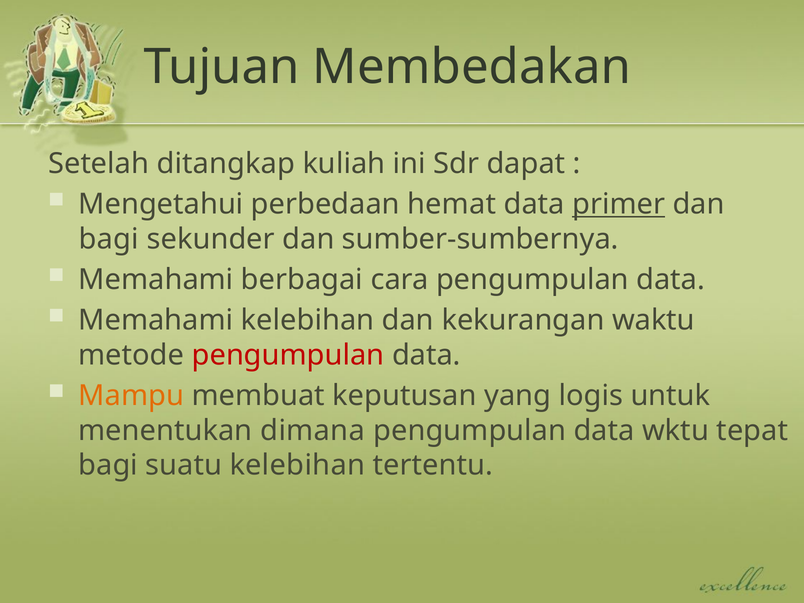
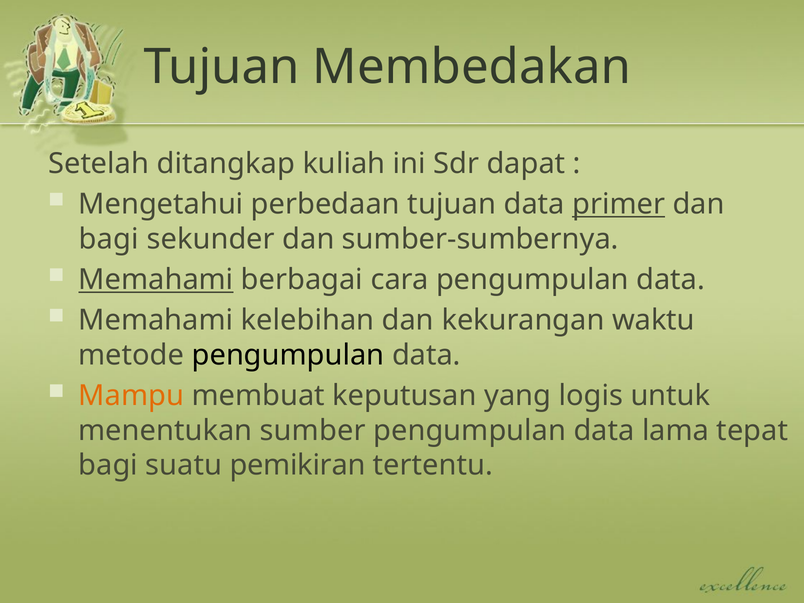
perbedaan hemat: hemat -> tujuan
Memahami at (156, 280) underline: none -> present
pengumpulan at (288, 355) colour: red -> black
dimana: dimana -> sumber
wktu: wktu -> lama
suatu kelebihan: kelebihan -> pemikiran
